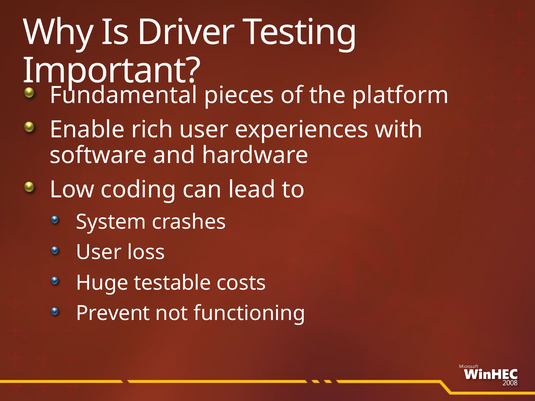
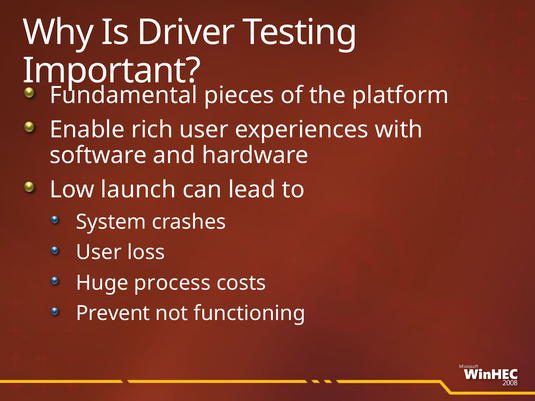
coding: coding -> launch
testable: testable -> process
